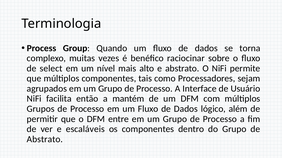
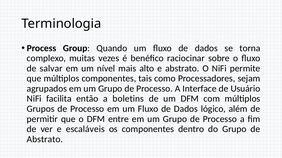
select: select -> salvar
mantém: mantém -> boletins
